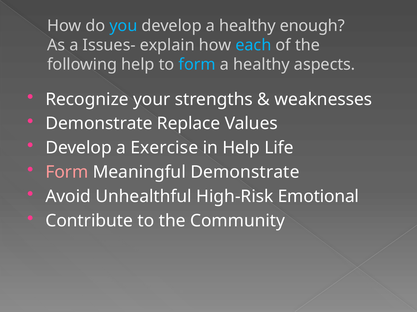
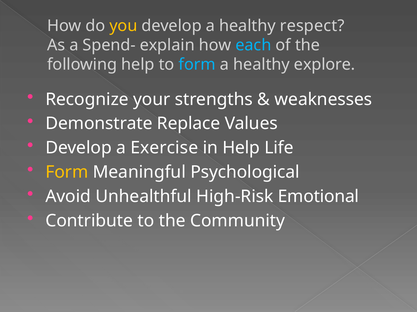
you colour: light blue -> yellow
enough: enough -> respect
Issues-: Issues- -> Spend-
aspects: aspects -> explore
Form at (67, 173) colour: pink -> yellow
Meaningful Demonstrate: Demonstrate -> Psychological
